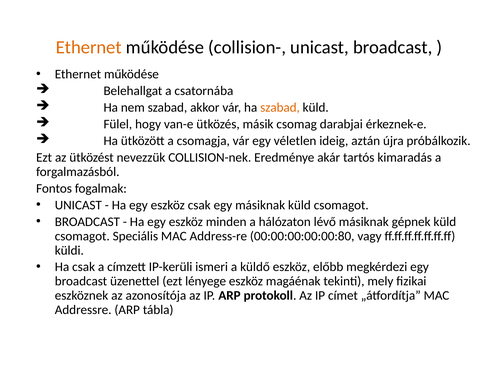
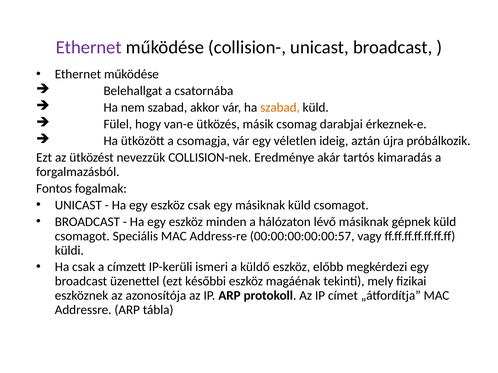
Ethernet at (89, 47) colour: orange -> purple
00:00:00:00:00:80: 00:00:00:00:00:80 -> 00:00:00:00:00:57
lényege: lényege -> későbbi
